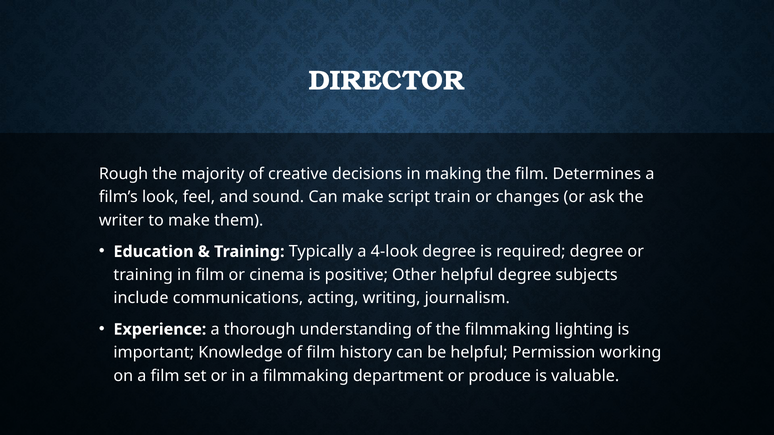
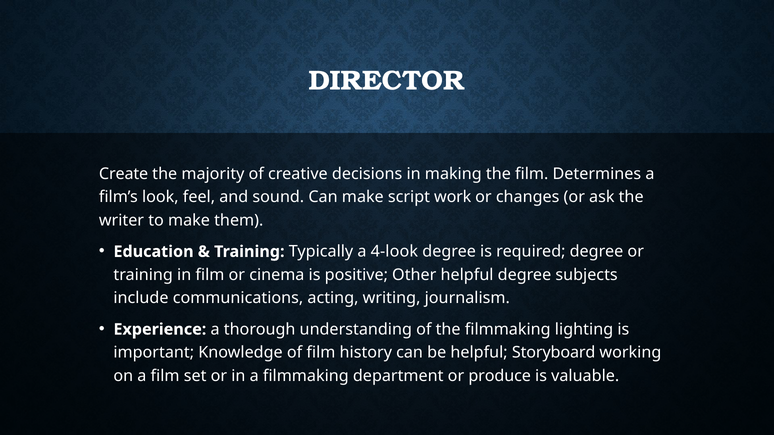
Rough: Rough -> Create
train: train -> work
Permission: Permission -> Storyboard
